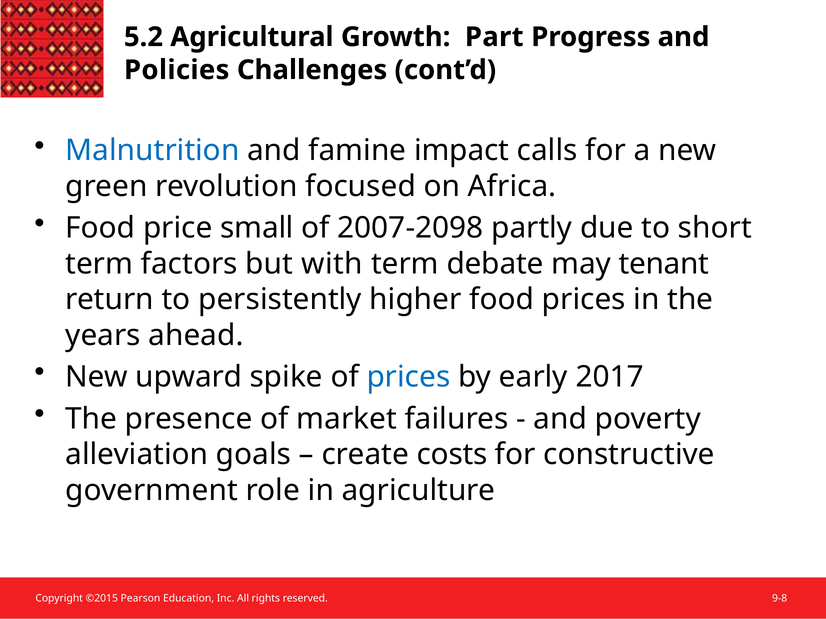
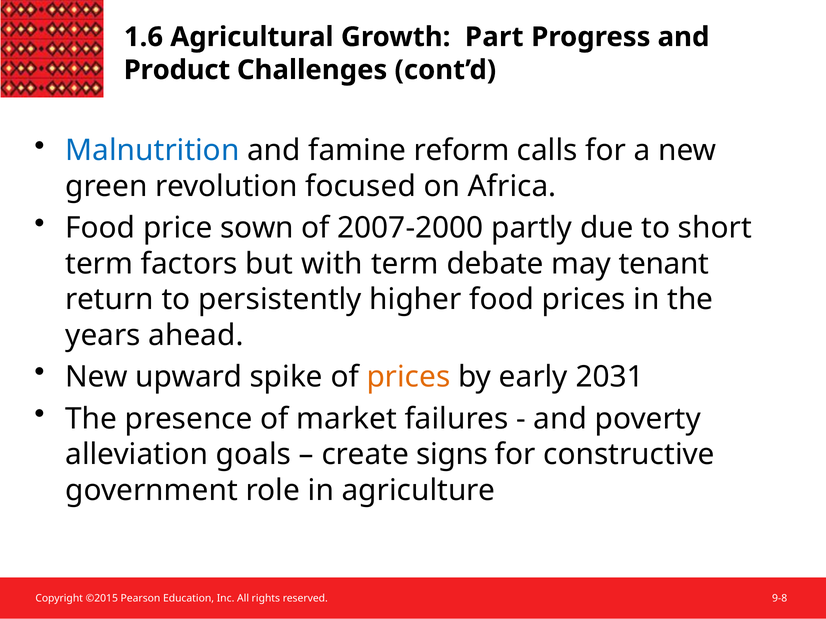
5.2: 5.2 -> 1.6
Policies: Policies -> Product
impact: impact -> reform
small: small -> sown
2007-2098: 2007-2098 -> 2007-2000
prices at (409, 377) colour: blue -> orange
2017: 2017 -> 2031
costs: costs -> signs
